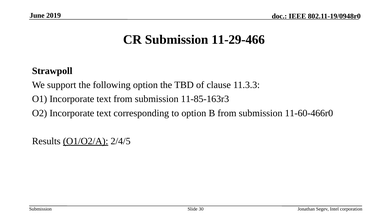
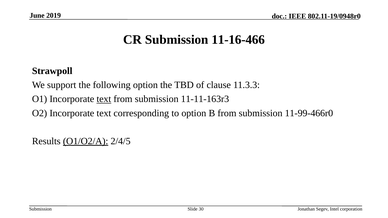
11-29-466: 11-29-466 -> 11-16-466
text at (104, 99) underline: none -> present
11-85-163r3: 11-85-163r3 -> 11-11-163r3
11-60-466r0: 11-60-466r0 -> 11-99-466r0
